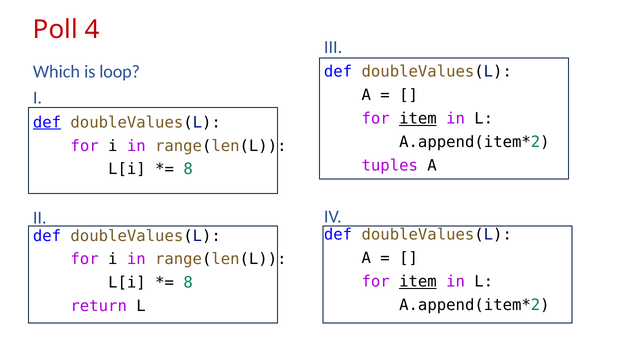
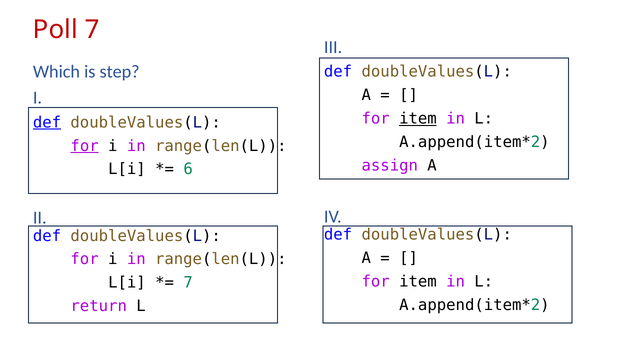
Poll 4: 4 -> 7
loop: loop -> step
for at (85, 146) underline: none -> present
tuples: tuples -> assign
8 at (188, 169): 8 -> 6
item at (418, 281) underline: present -> none
8 at (188, 282): 8 -> 7
